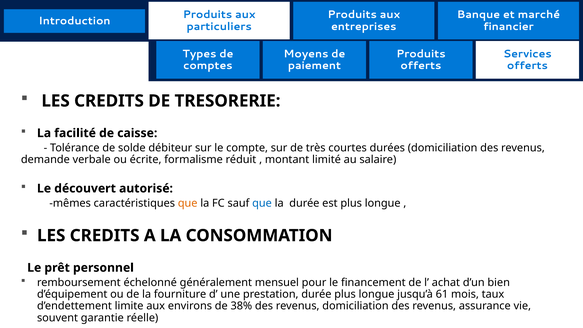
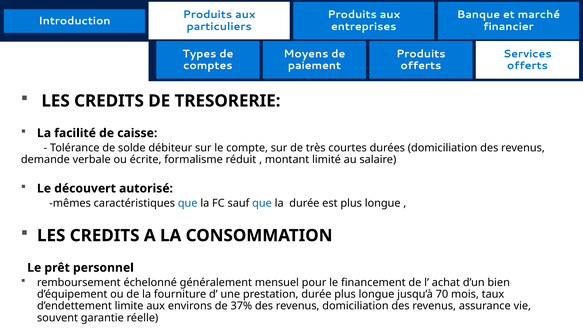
que at (188, 203) colour: orange -> blue
61: 61 -> 70
38%: 38% -> 37%
